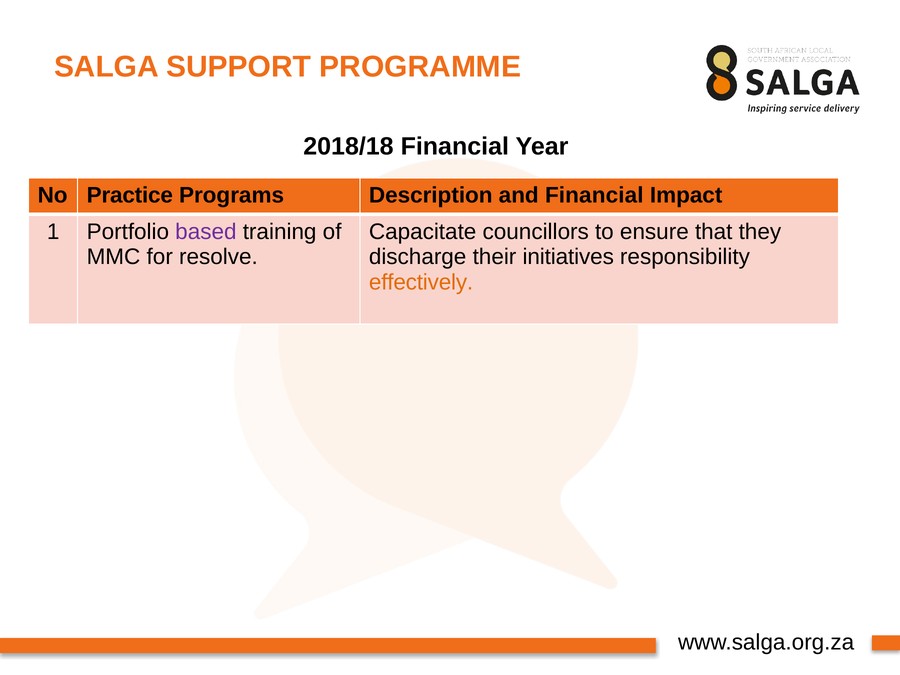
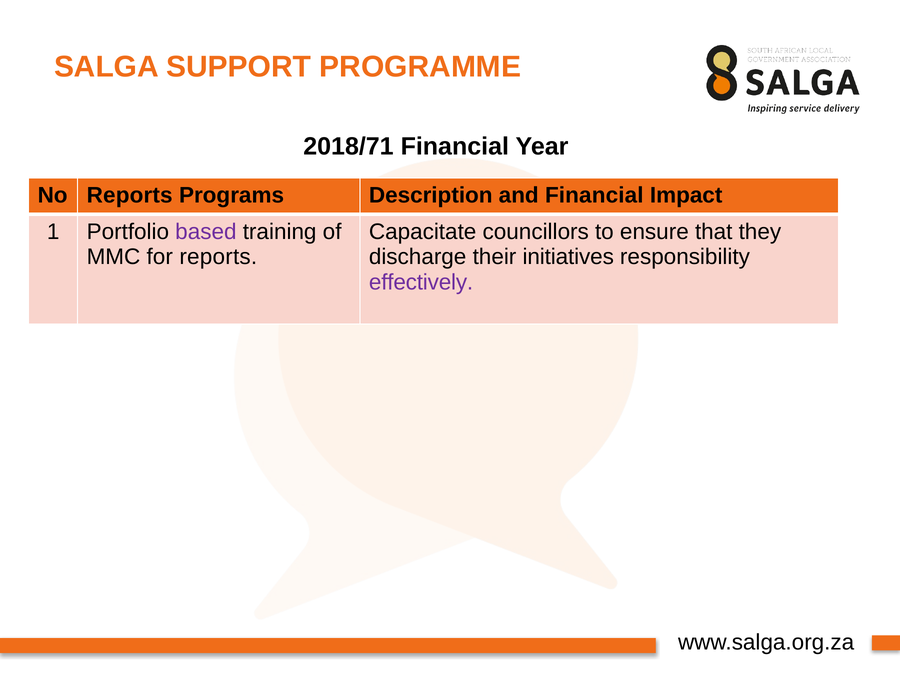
2018/18: 2018/18 -> 2018/71
No Practice: Practice -> Reports
for resolve: resolve -> reports
effectively colour: orange -> purple
